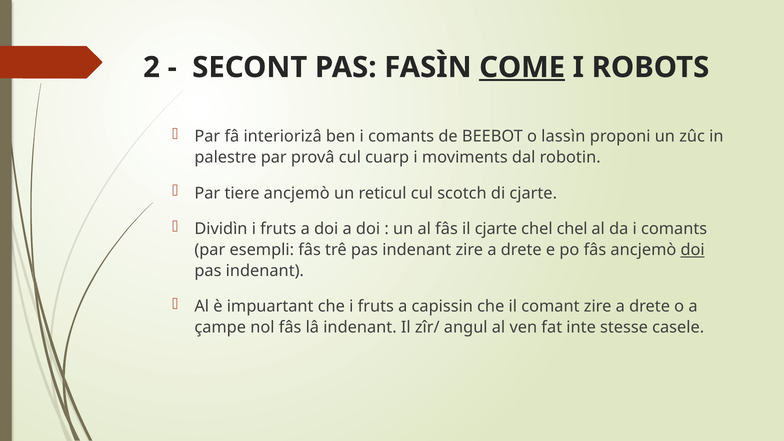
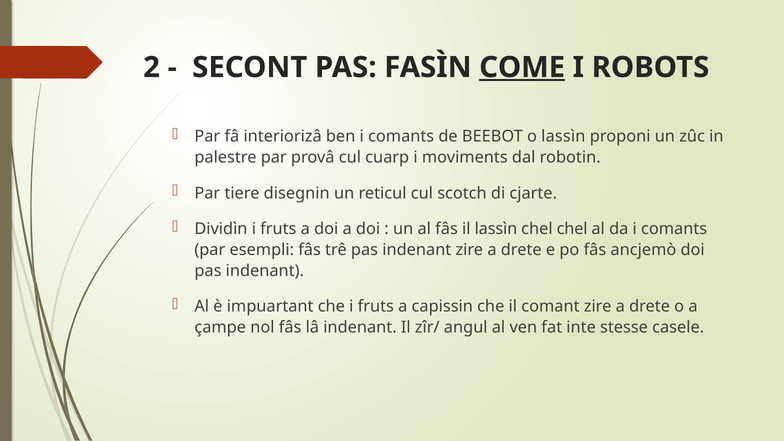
tiere ancjemò: ancjemò -> disegnin
il cjarte: cjarte -> lassìn
doi at (693, 250) underline: present -> none
